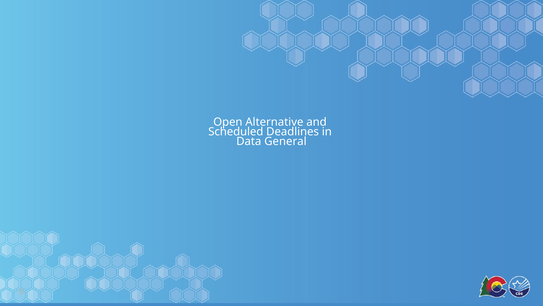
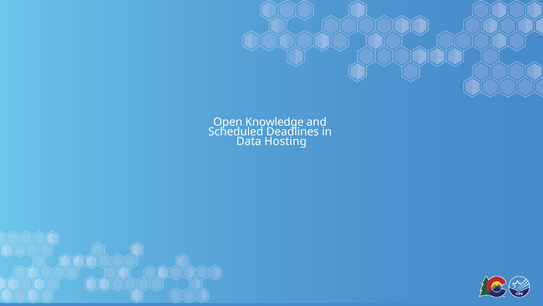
Alternative: Alternative -> Knowledge
General: General -> Hosting
